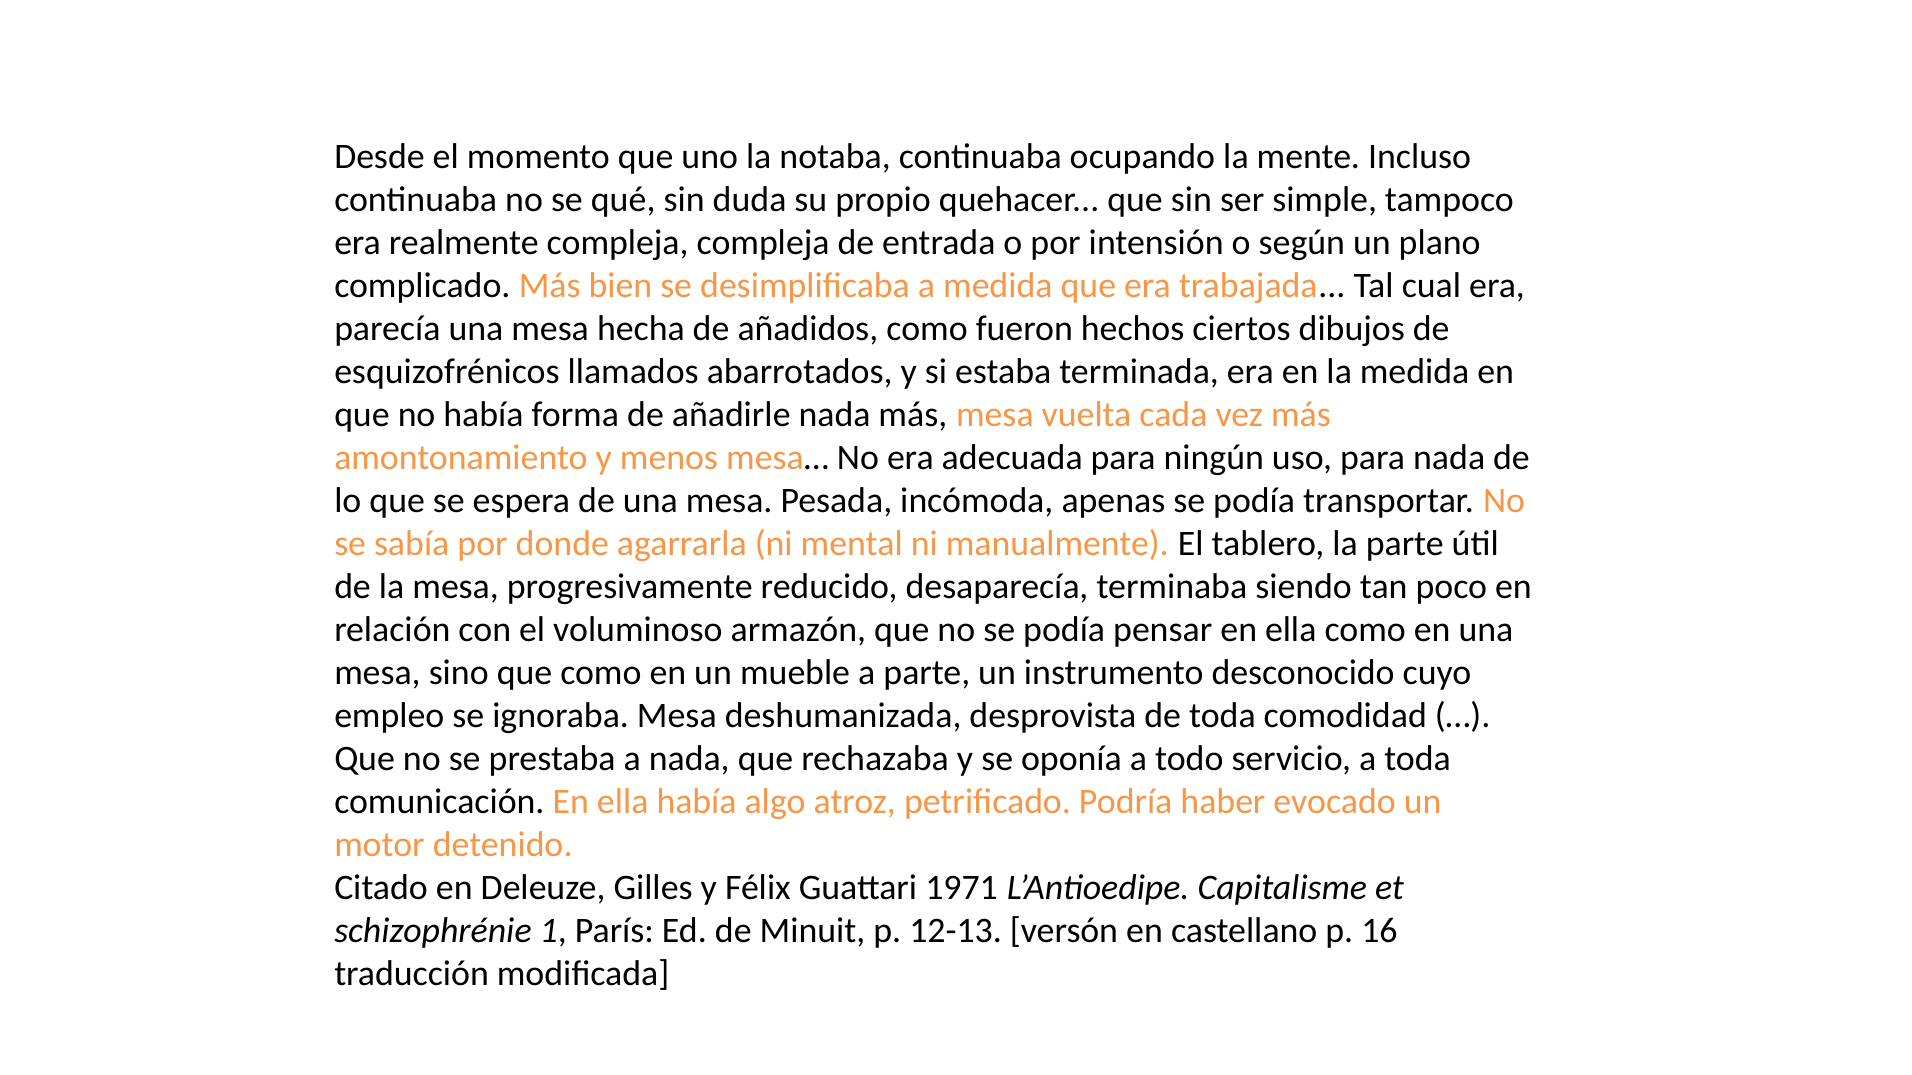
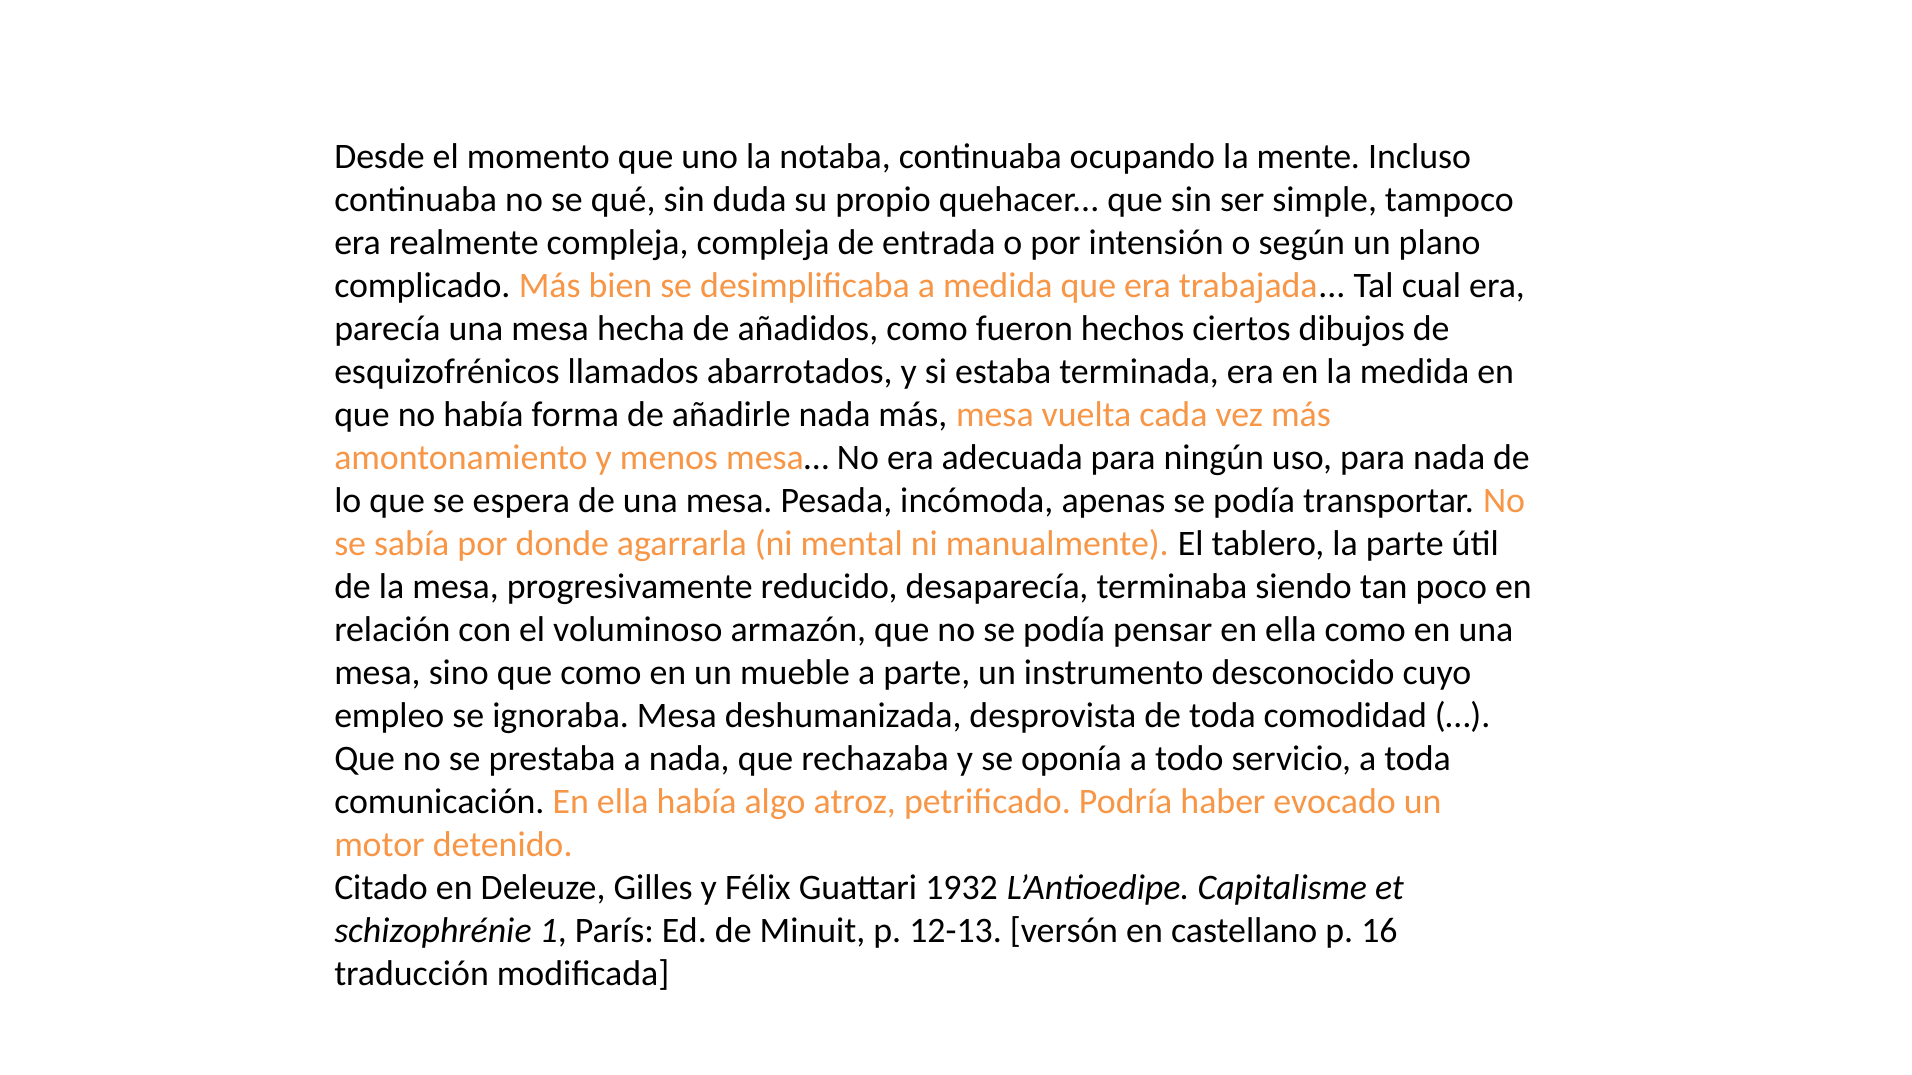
1971: 1971 -> 1932
